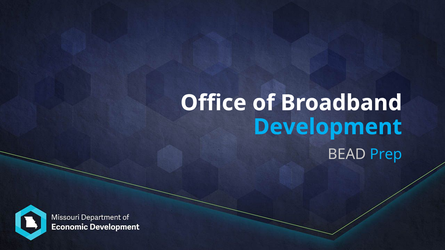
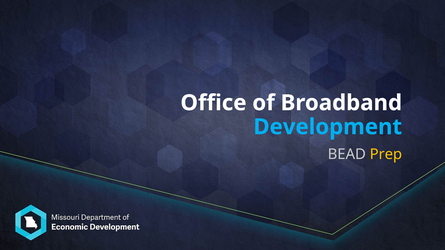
Prep colour: light blue -> yellow
